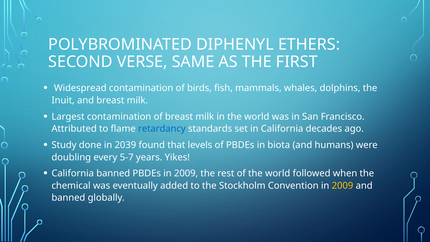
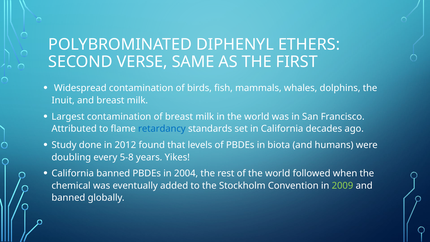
2039: 2039 -> 2012
5-7: 5-7 -> 5-8
PBDEs in 2009: 2009 -> 2004
2009 at (342, 186) colour: yellow -> light green
